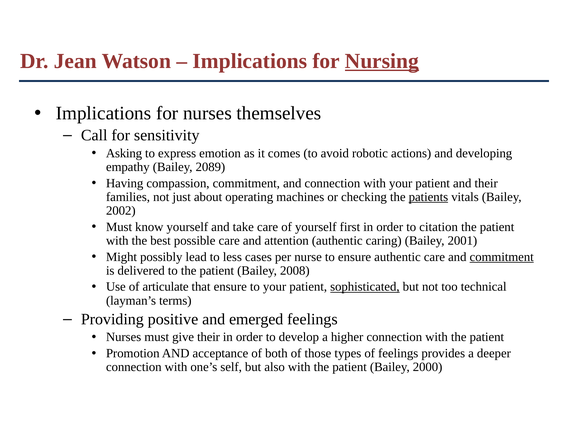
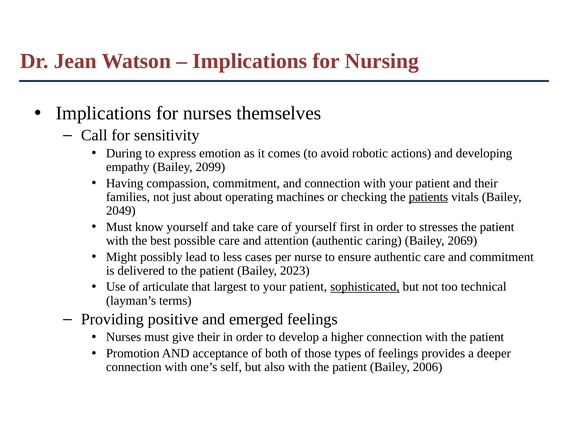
Nursing underline: present -> none
Asking: Asking -> During
2089: 2089 -> 2099
2002: 2002 -> 2049
citation: citation -> stresses
2001: 2001 -> 2069
commitment at (502, 257) underline: present -> none
2008: 2008 -> 2023
that ensure: ensure -> largest
2000: 2000 -> 2006
